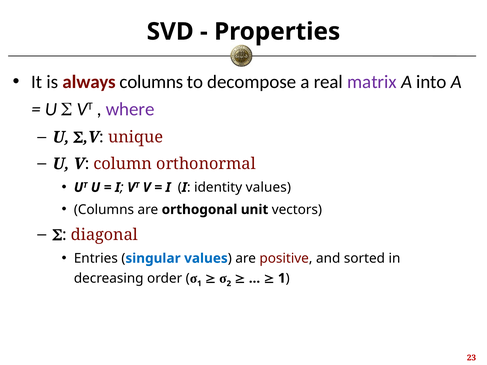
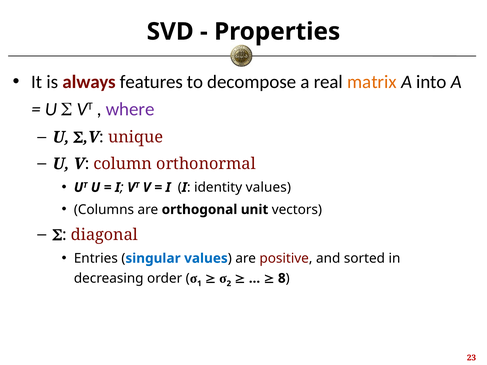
always columns: columns -> features
matrix colour: purple -> orange
1 at (282, 278): 1 -> 8
